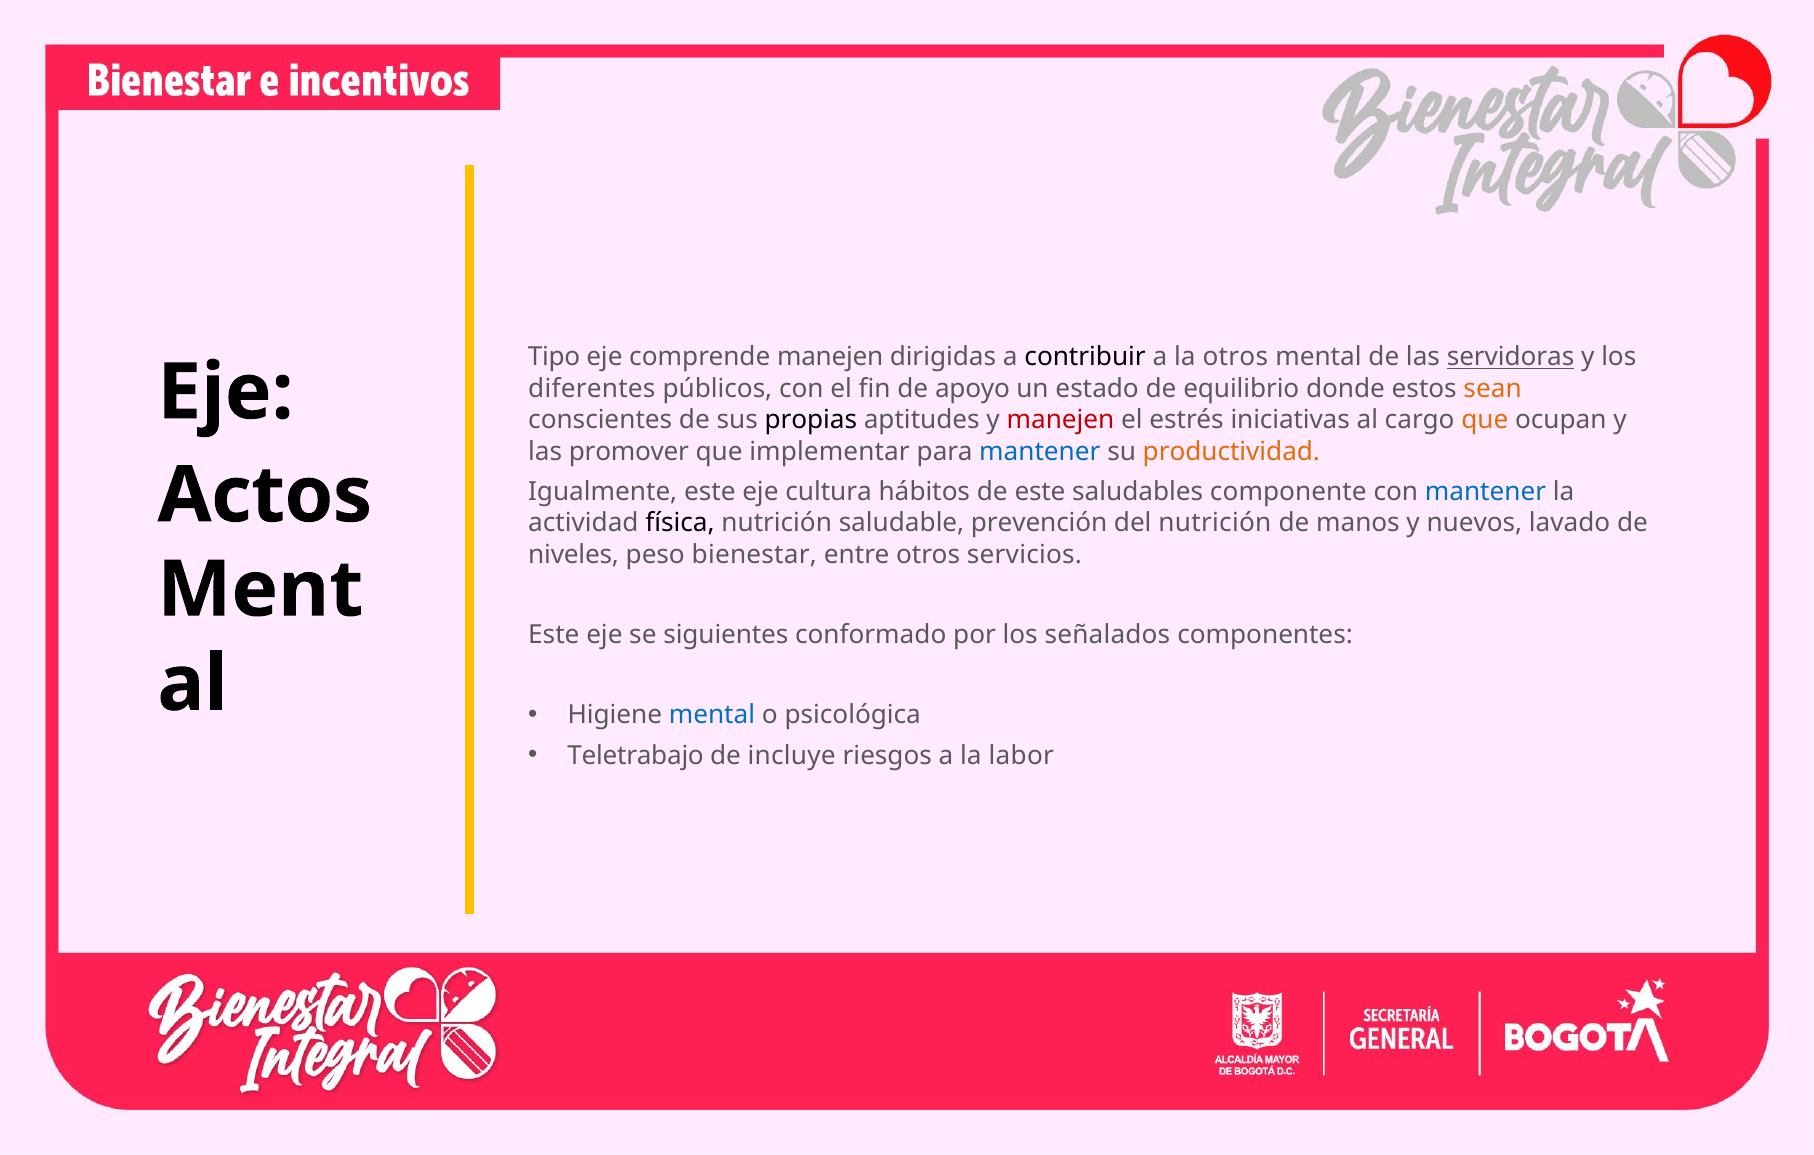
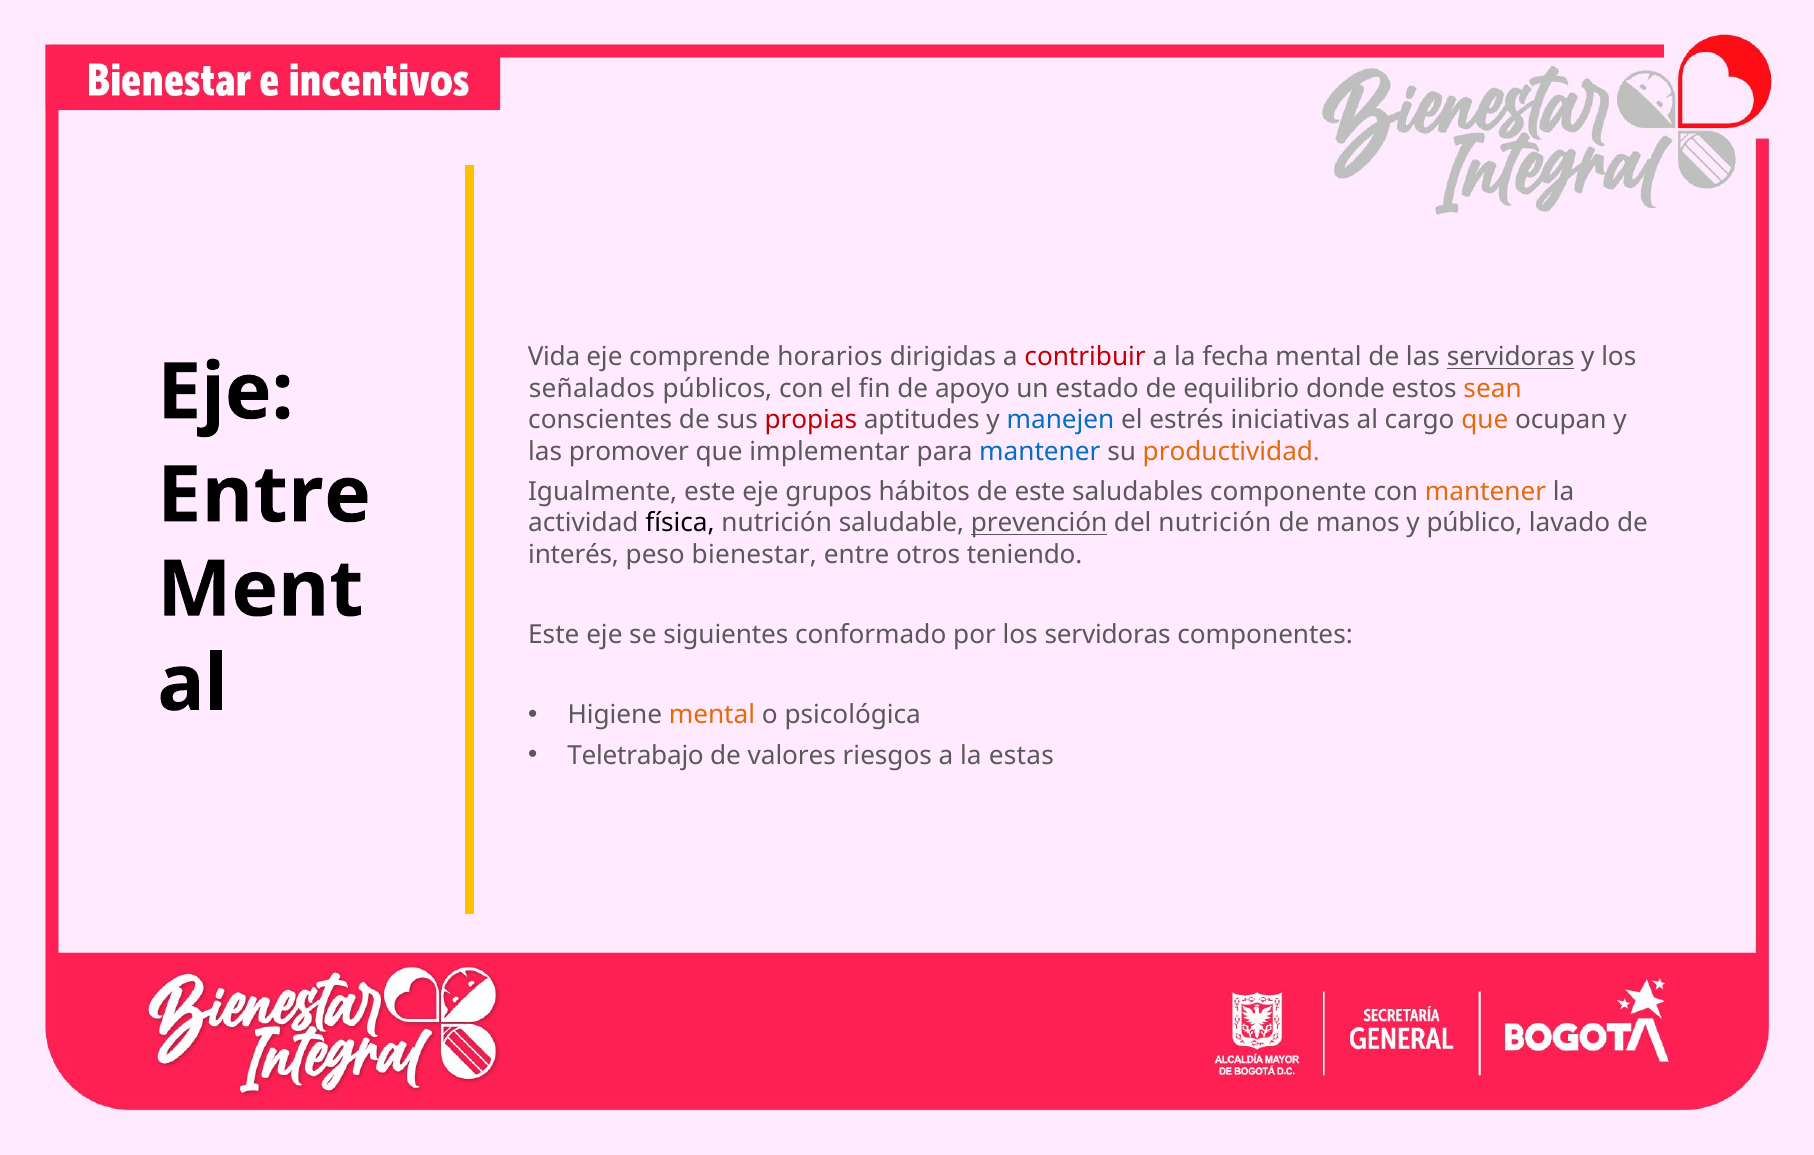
Tipo: Tipo -> Vida
comprende manejen: manejen -> horarios
contribuir colour: black -> red
la otros: otros -> fecha
diferentes: diferentes -> señalados
propias colour: black -> red
manejen at (1061, 420) colour: red -> blue
Actos at (265, 495): Actos -> Entre
cultura: cultura -> grupos
mantener at (1486, 491) colour: blue -> orange
prevención underline: none -> present
nuevos: nuevos -> público
niveles: niveles -> interés
servicios: servicios -> teniendo
los señalados: señalados -> servidoras
mental at (712, 715) colour: blue -> orange
incluye: incluye -> valores
labor: labor -> estas
